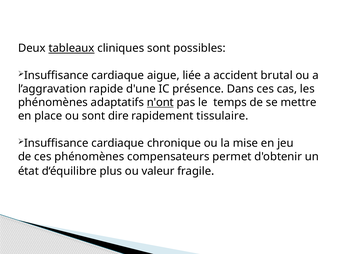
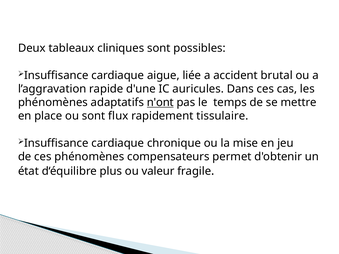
tableaux underline: present -> none
présence: présence -> auricules
dire: dire -> flux
